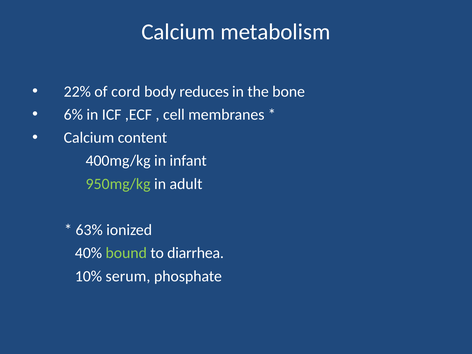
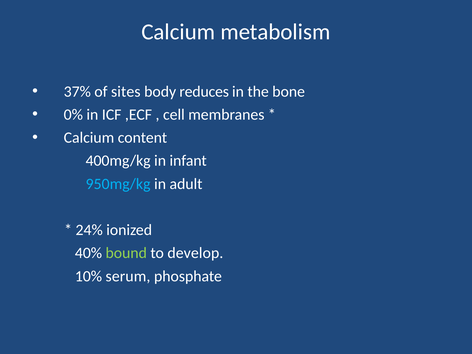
22%: 22% -> 37%
cord: cord -> sites
6%: 6% -> 0%
950mg/kg colour: light green -> light blue
63%: 63% -> 24%
diarrhea: diarrhea -> develop
